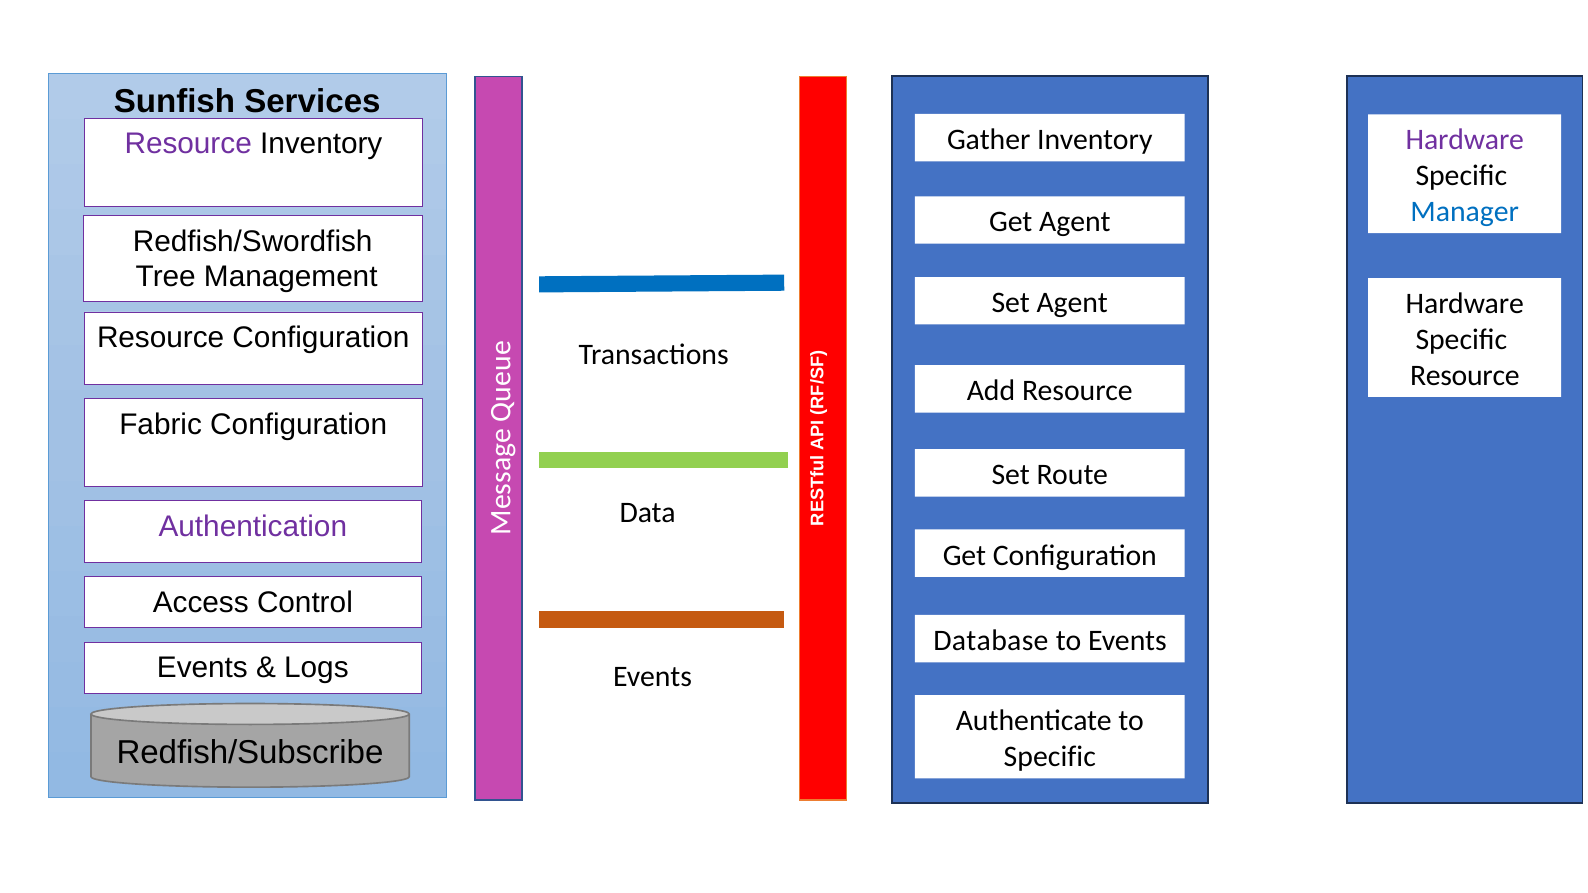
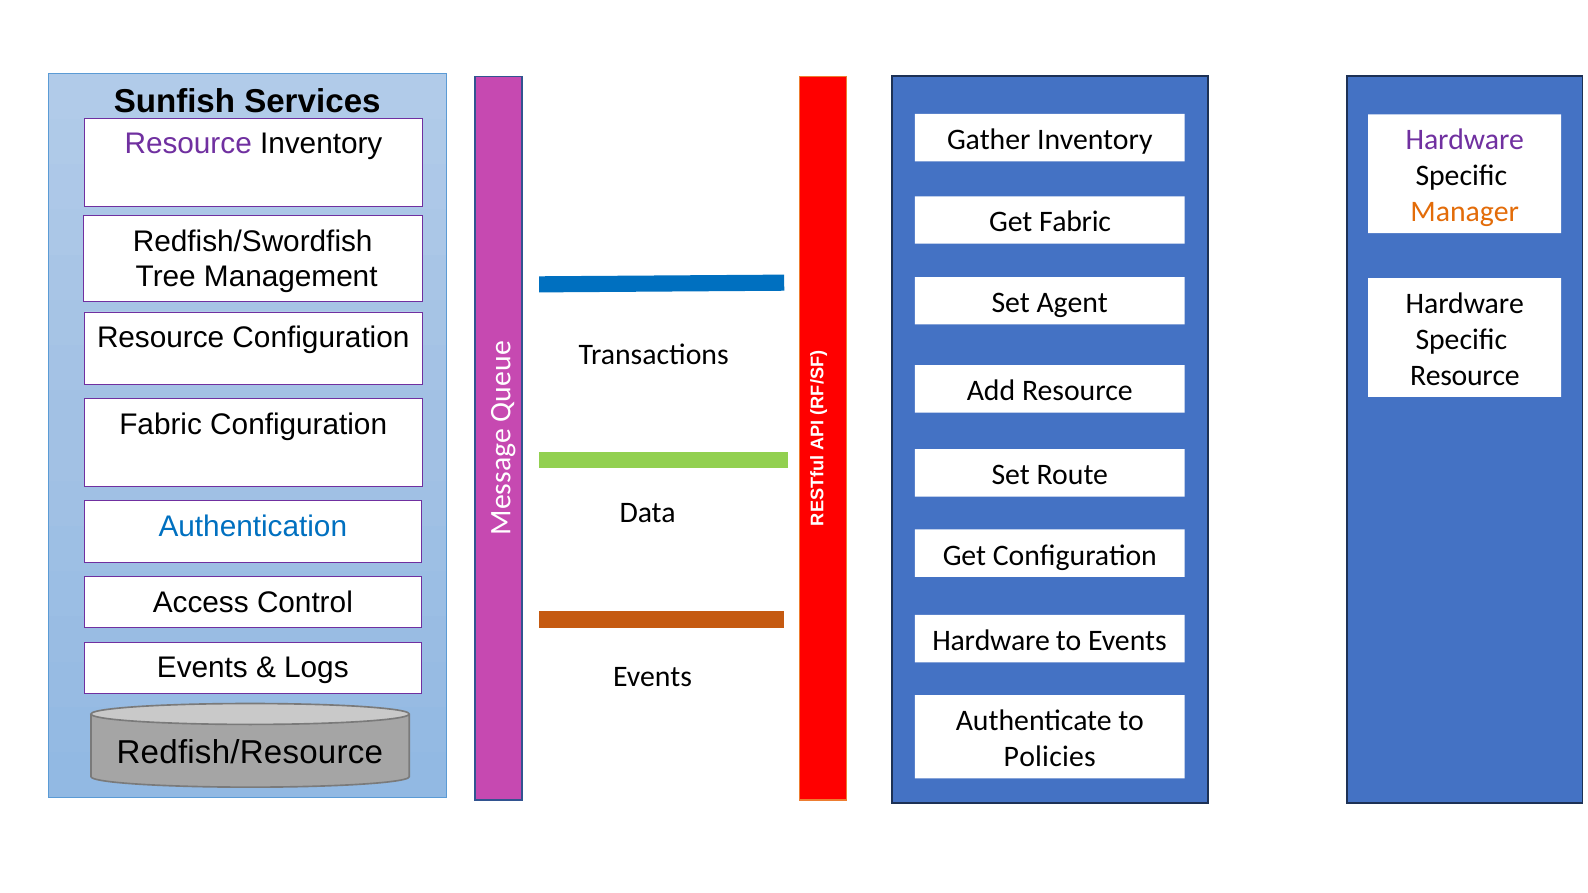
Manager colour: blue -> orange
Get Agent: Agent -> Fabric
Authentication colour: purple -> blue
Database at (991, 641): Database -> Hardware
Redfish/Subscribe: Redfish/Subscribe -> Redfish/Resource
Specific at (1050, 757): Specific -> Policies
